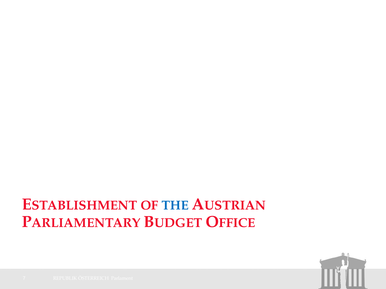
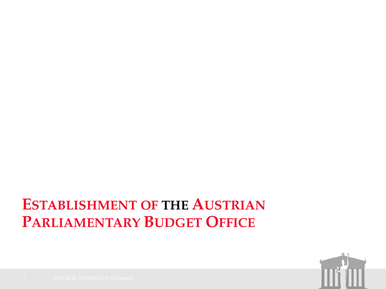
THE colour: blue -> black
